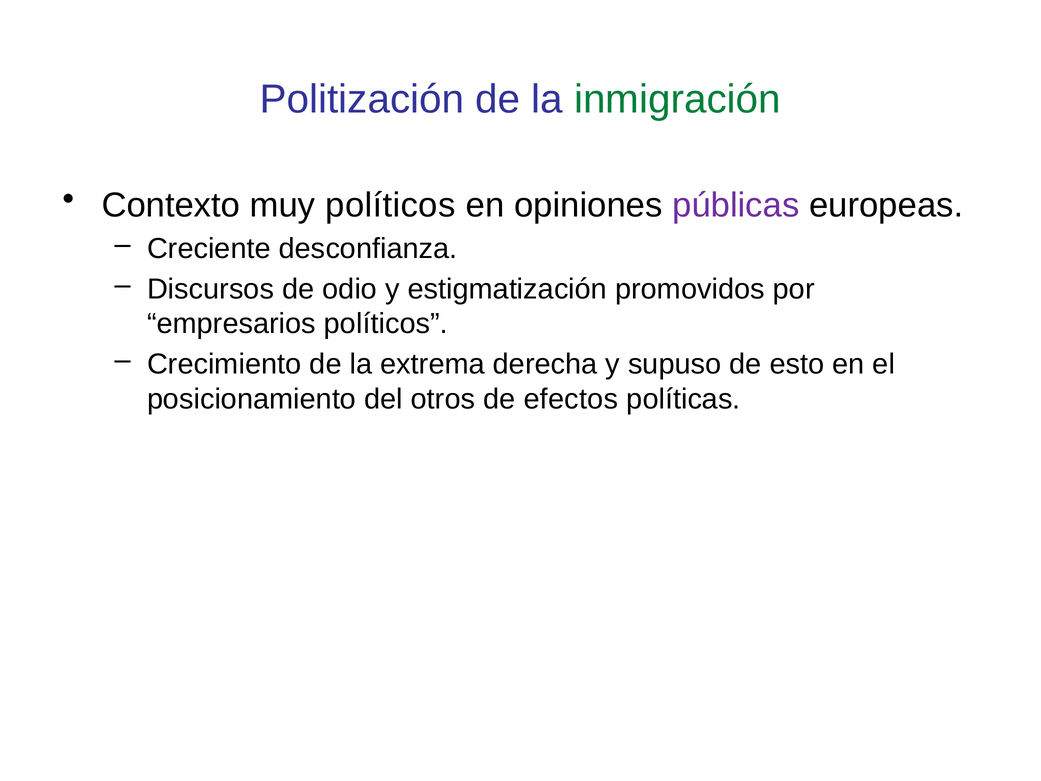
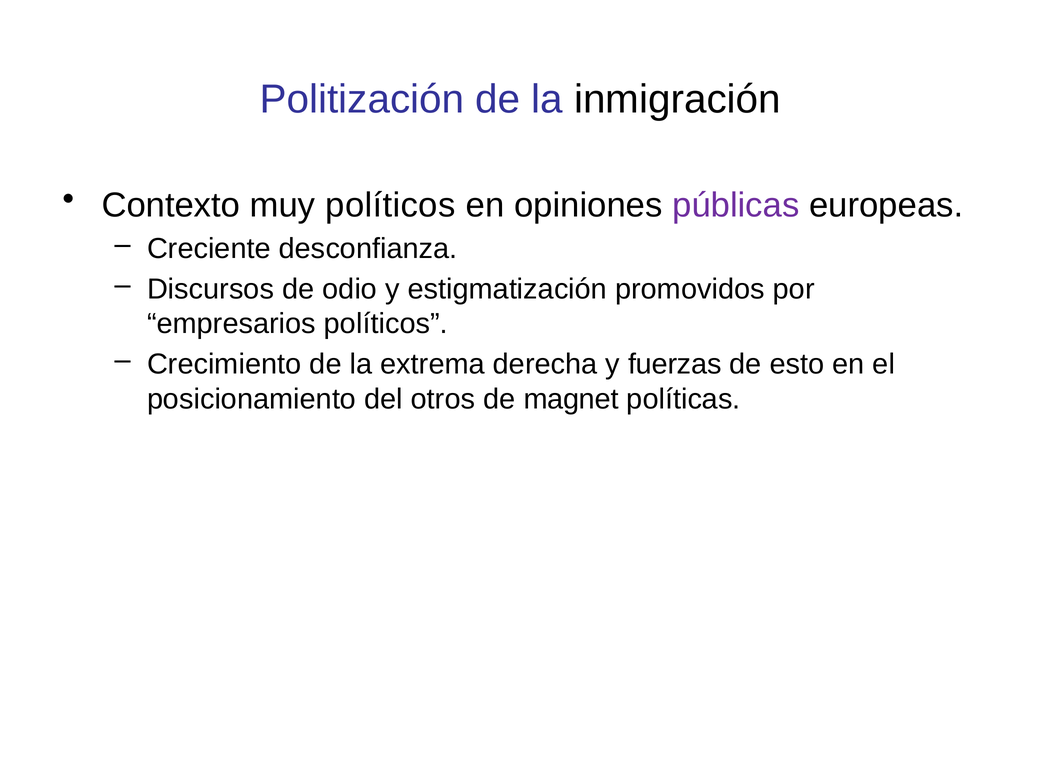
inmigración colour: green -> black
supuso: supuso -> fuerzas
efectos: efectos -> magnet
